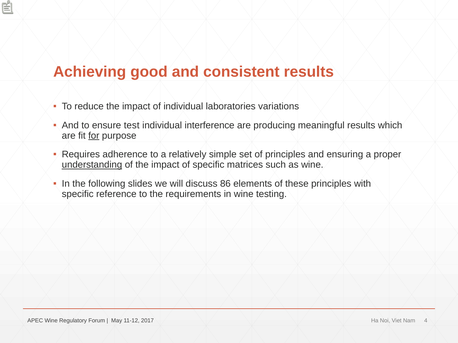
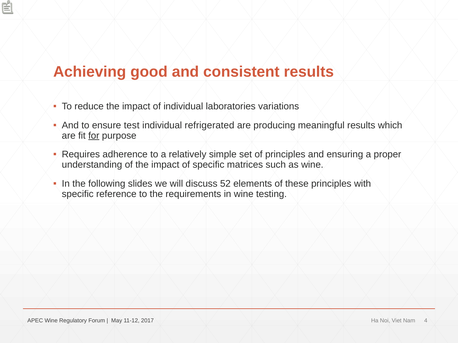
interference: interference -> refrigerated
understanding underline: present -> none
86: 86 -> 52
